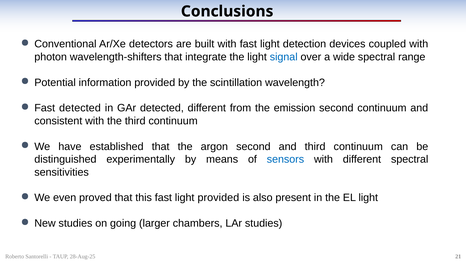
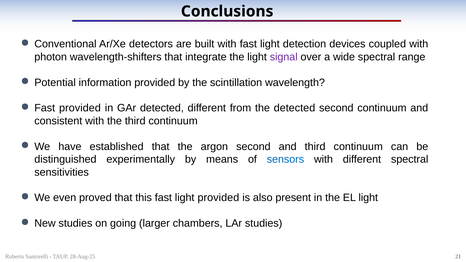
signal colour: blue -> purple
Fast detected: detected -> provided
the emission: emission -> detected
